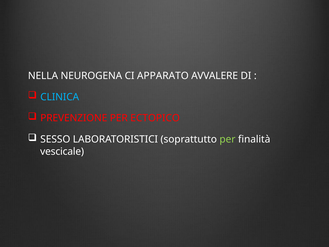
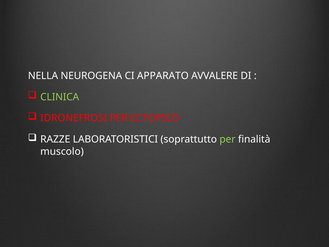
CLINICA colour: light blue -> light green
PREVENZIONE: PREVENZIONE -> IDRONEFROSI
SESSO: SESSO -> RAZZE
vescicale: vescicale -> muscolo
